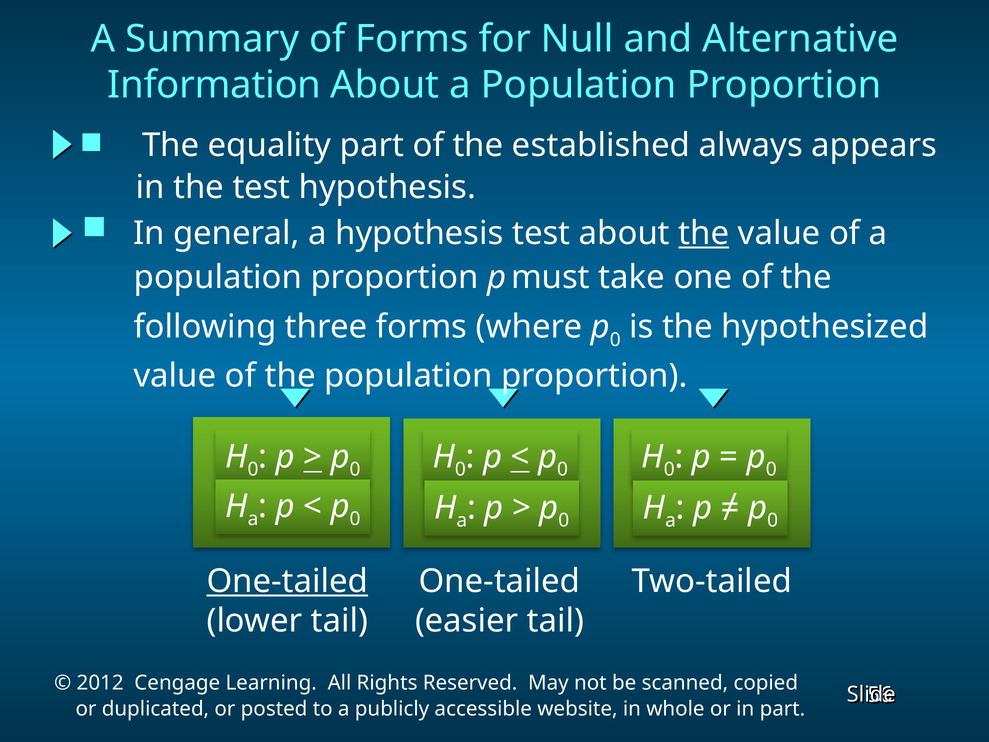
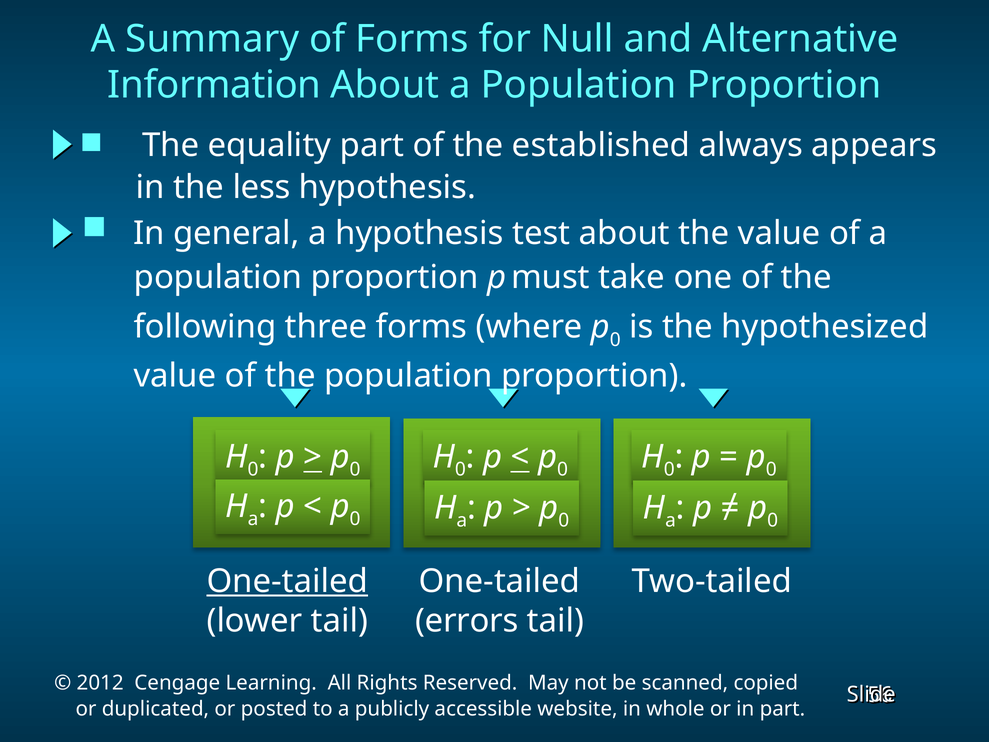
the test: test -> less
the at (704, 233) underline: present -> none
easier: easier -> errors
